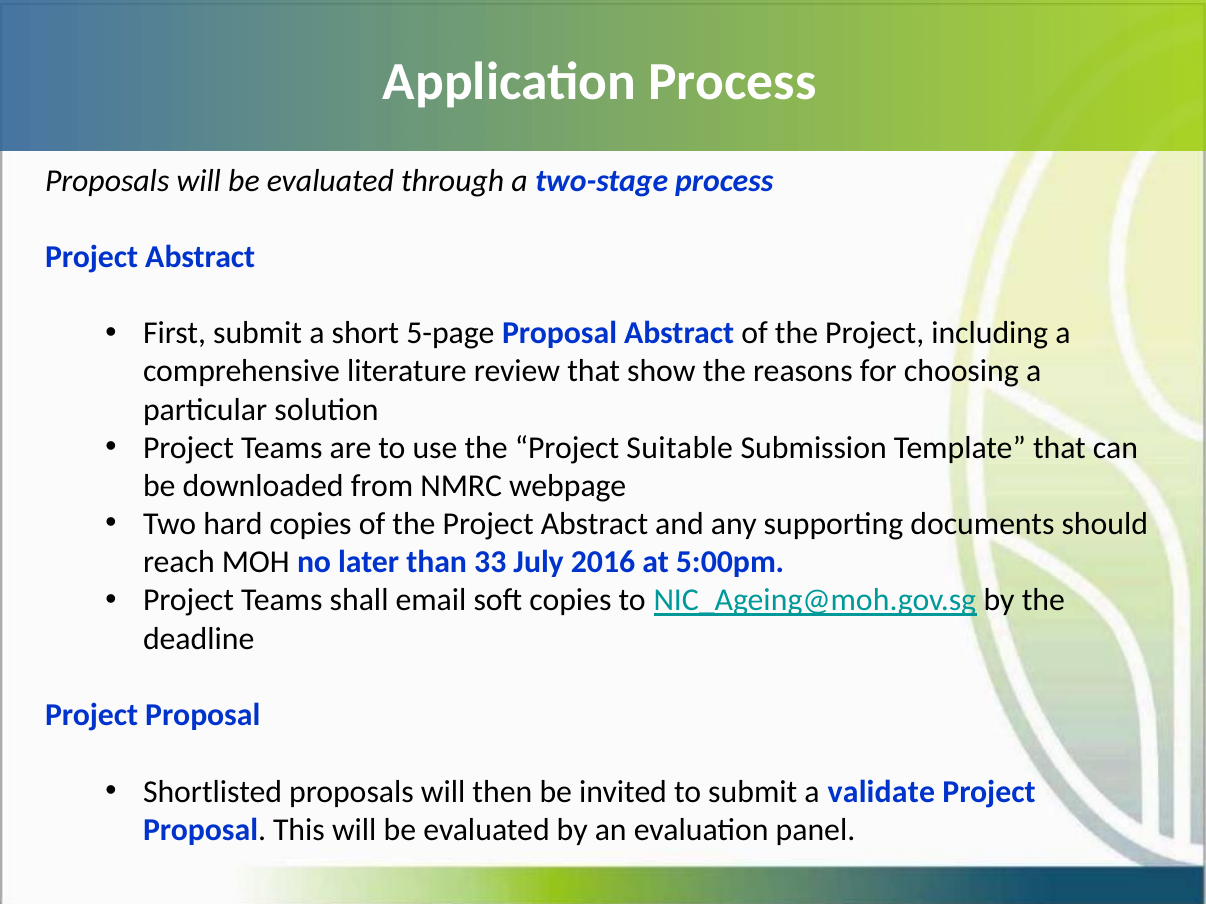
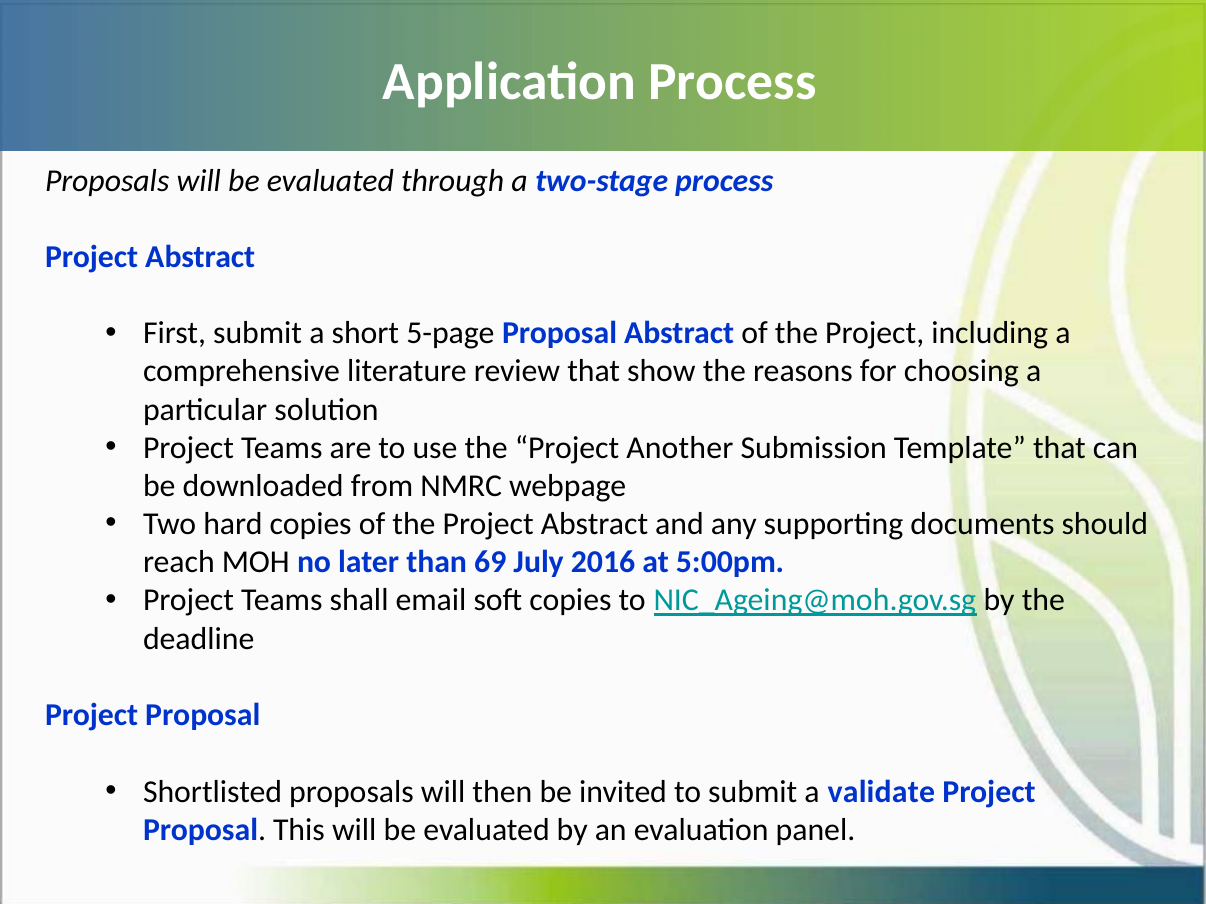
Suitable: Suitable -> Another
33: 33 -> 69
